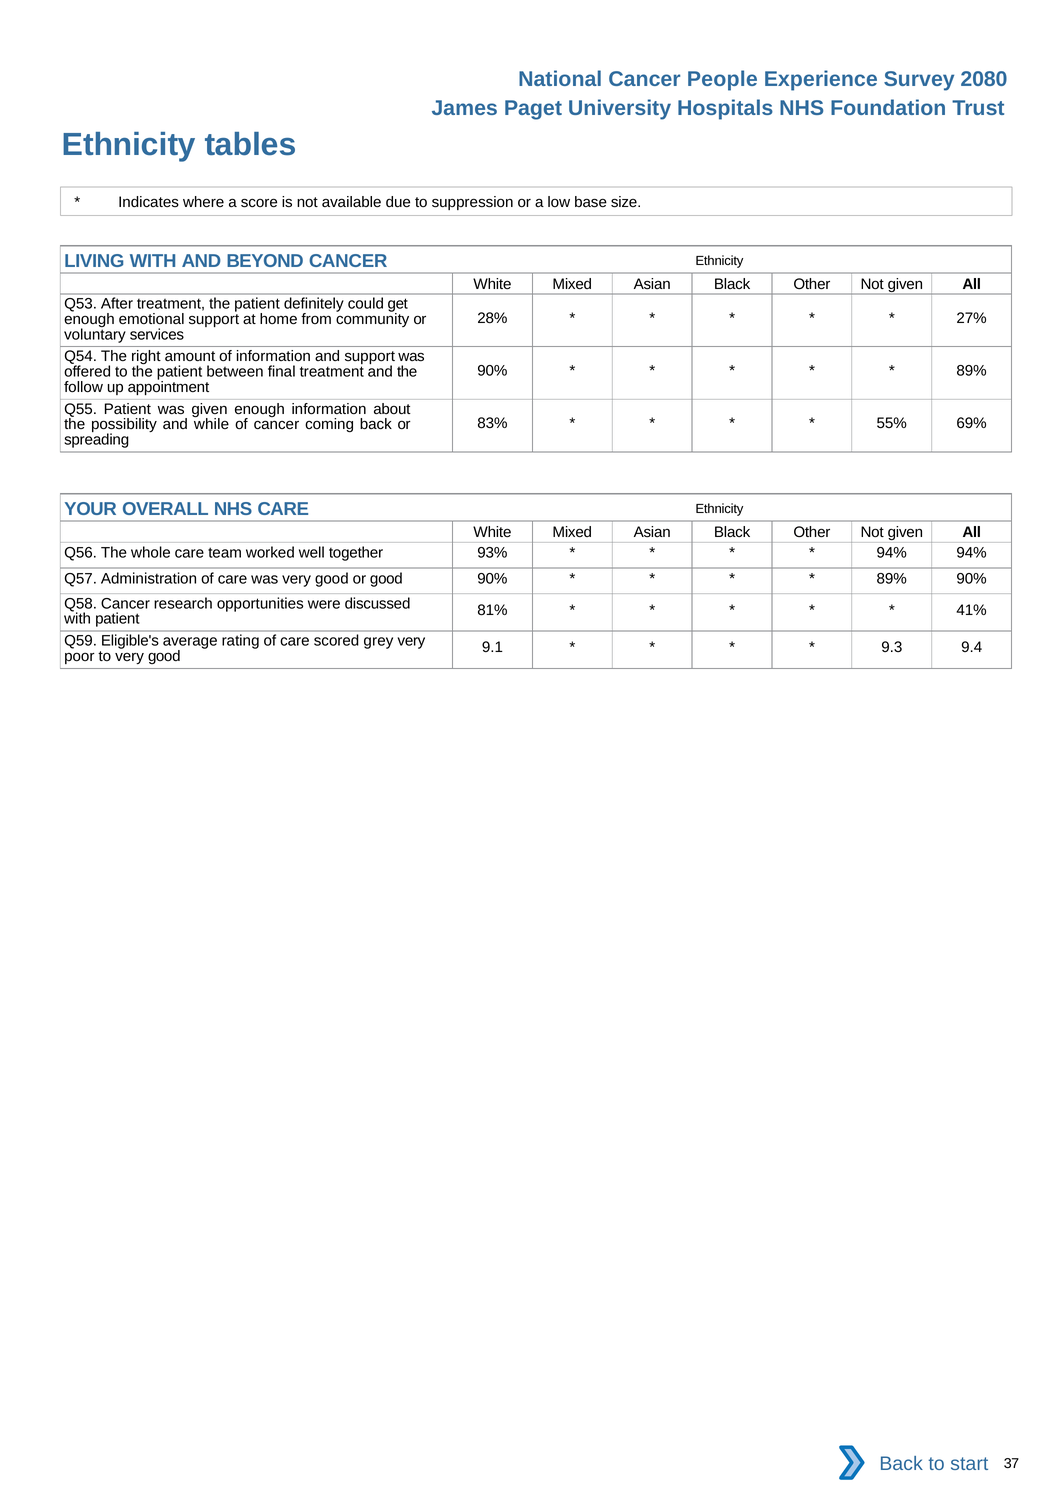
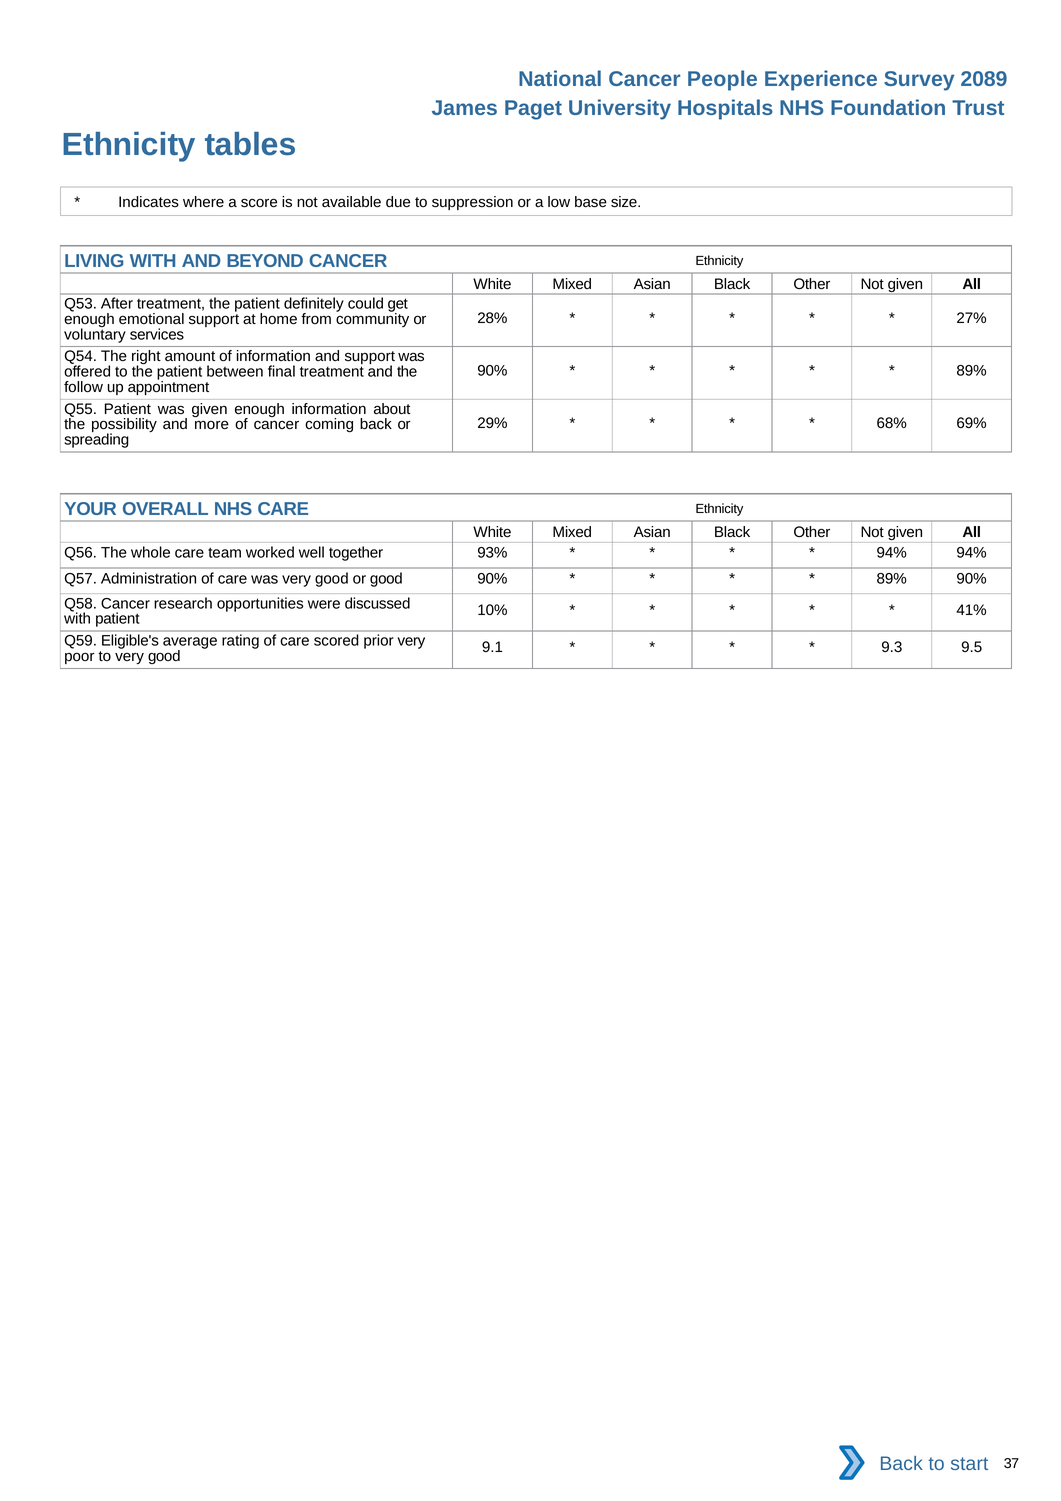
2080: 2080 -> 2089
83%: 83% -> 29%
55%: 55% -> 68%
while: while -> more
81%: 81% -> 10%
grey: grey -> prior
9.4: 9.4 -> 9.5
